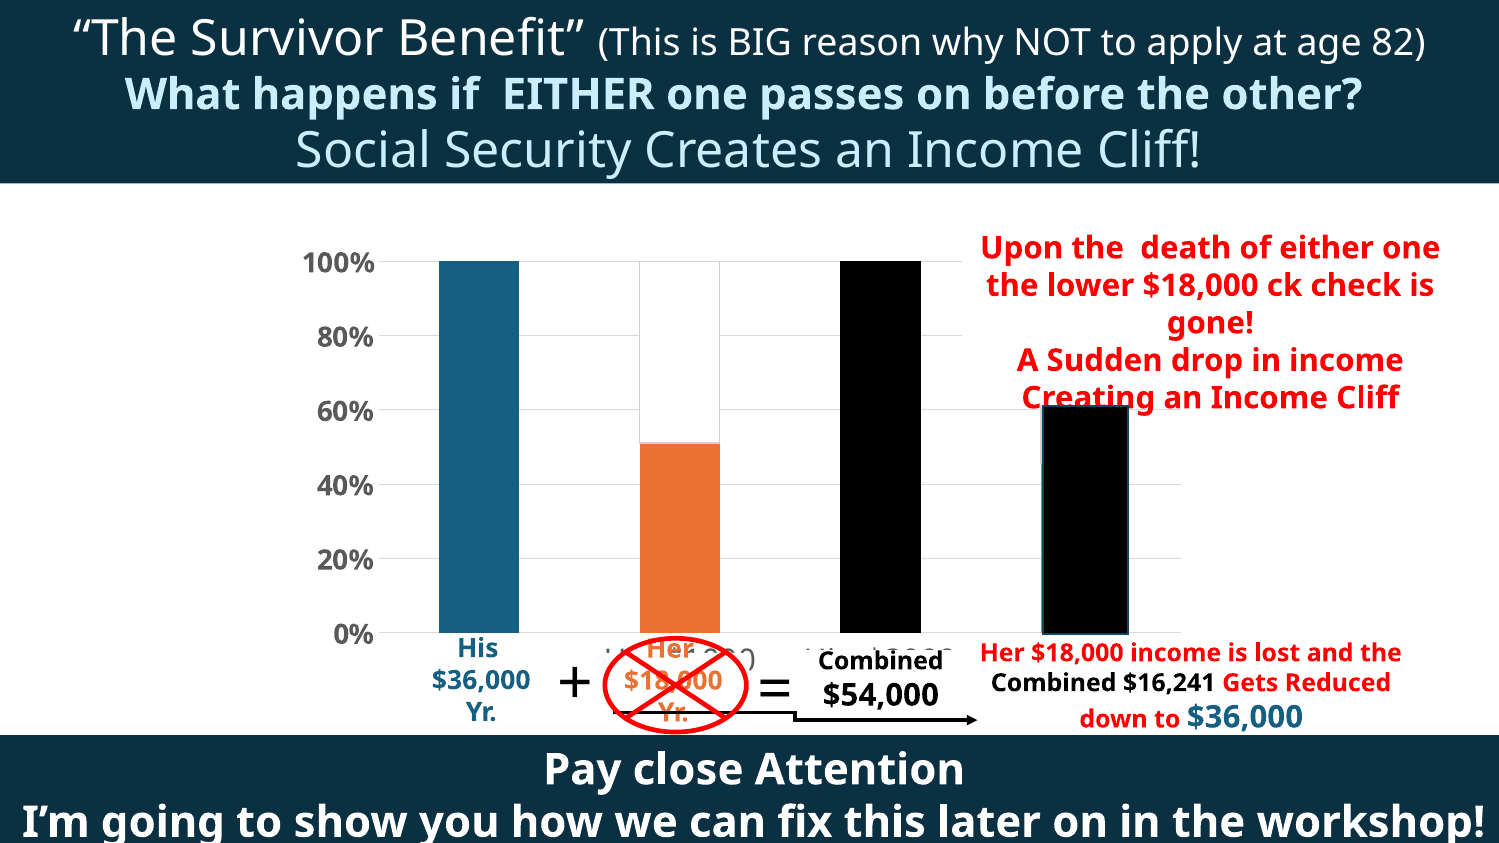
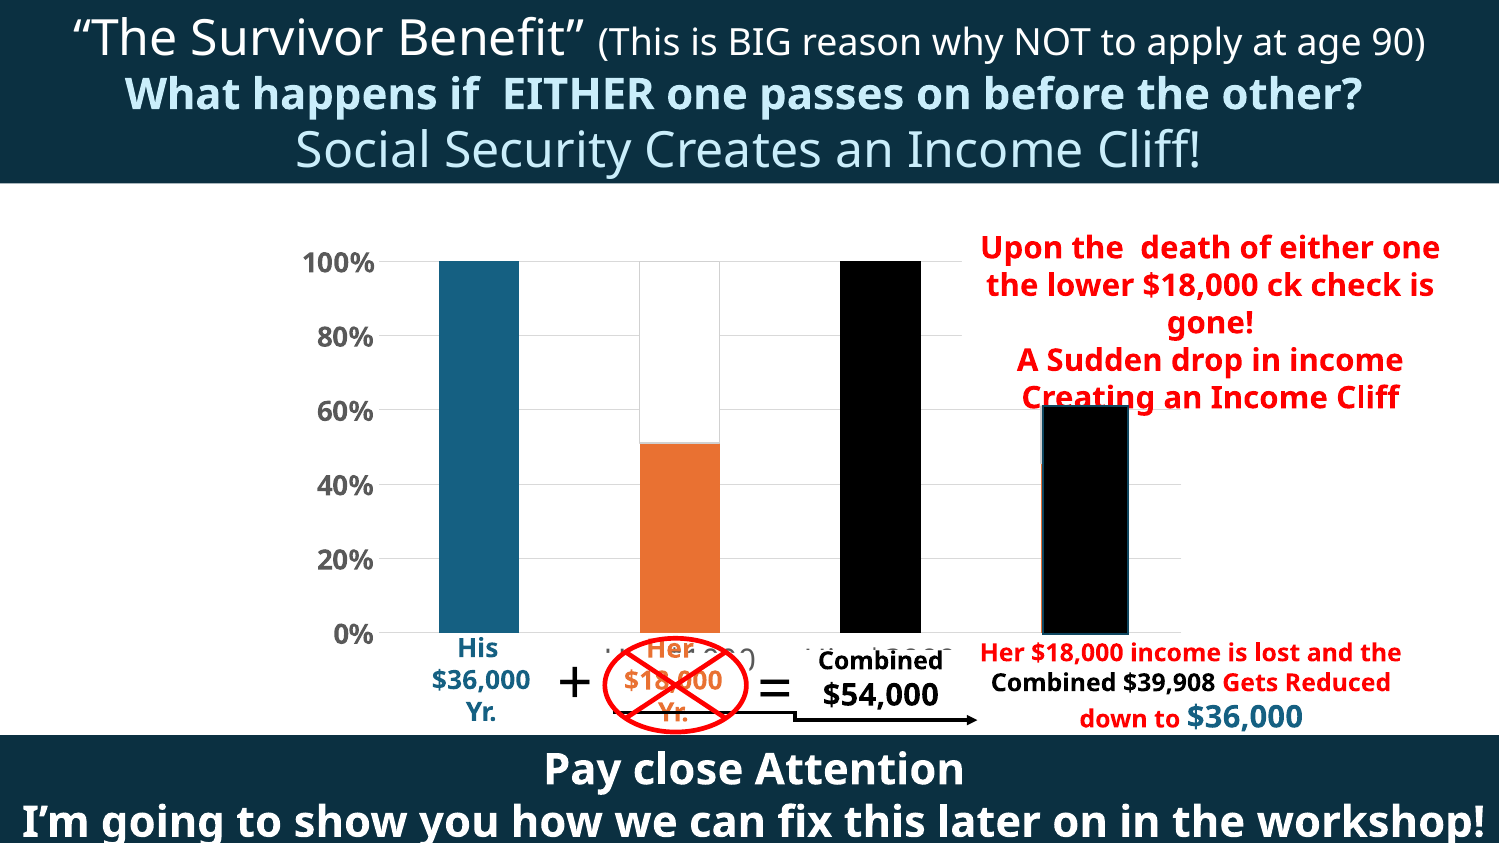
82: 82 -> 90
$16,241: $16,241 -> $39,908
